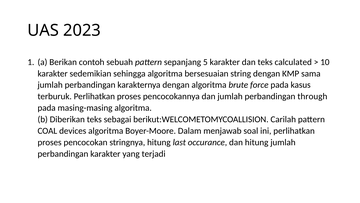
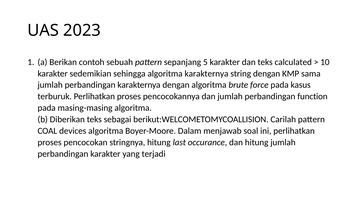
algoritma bersesuaian: bersesuaian -> karakternya
through: through -> function
